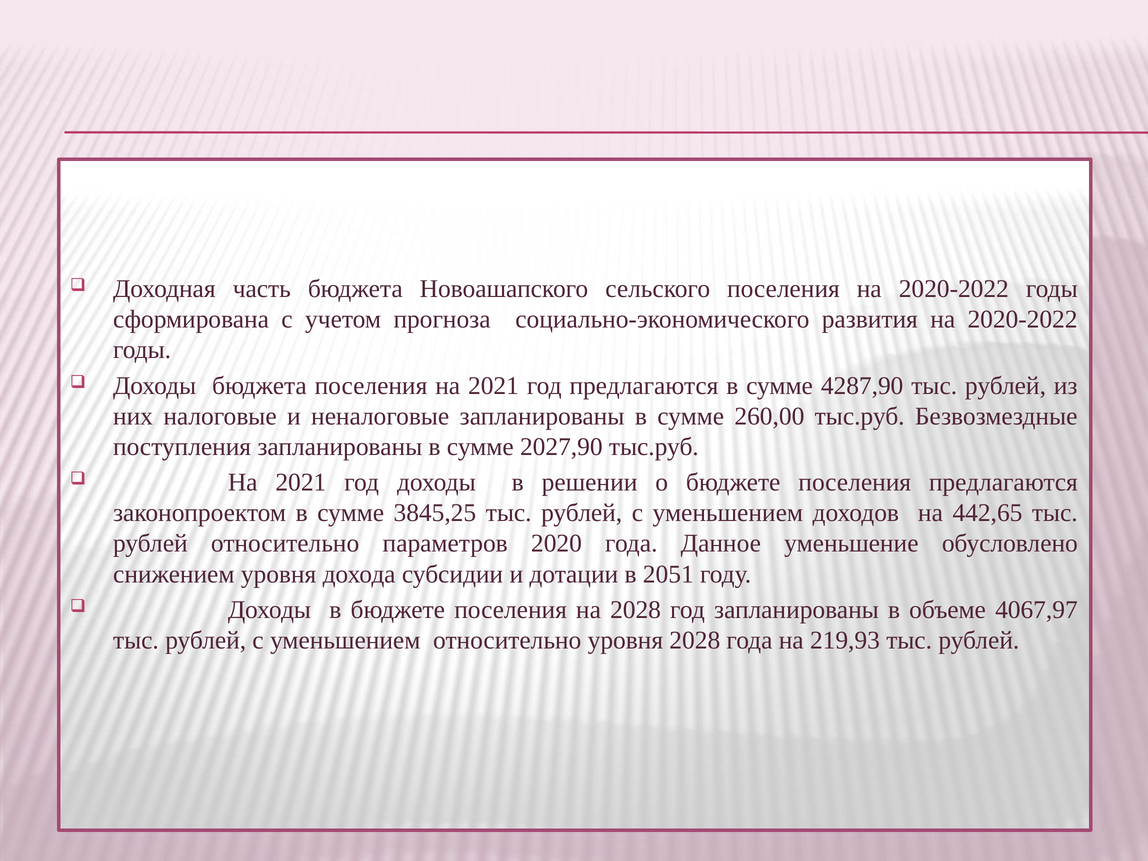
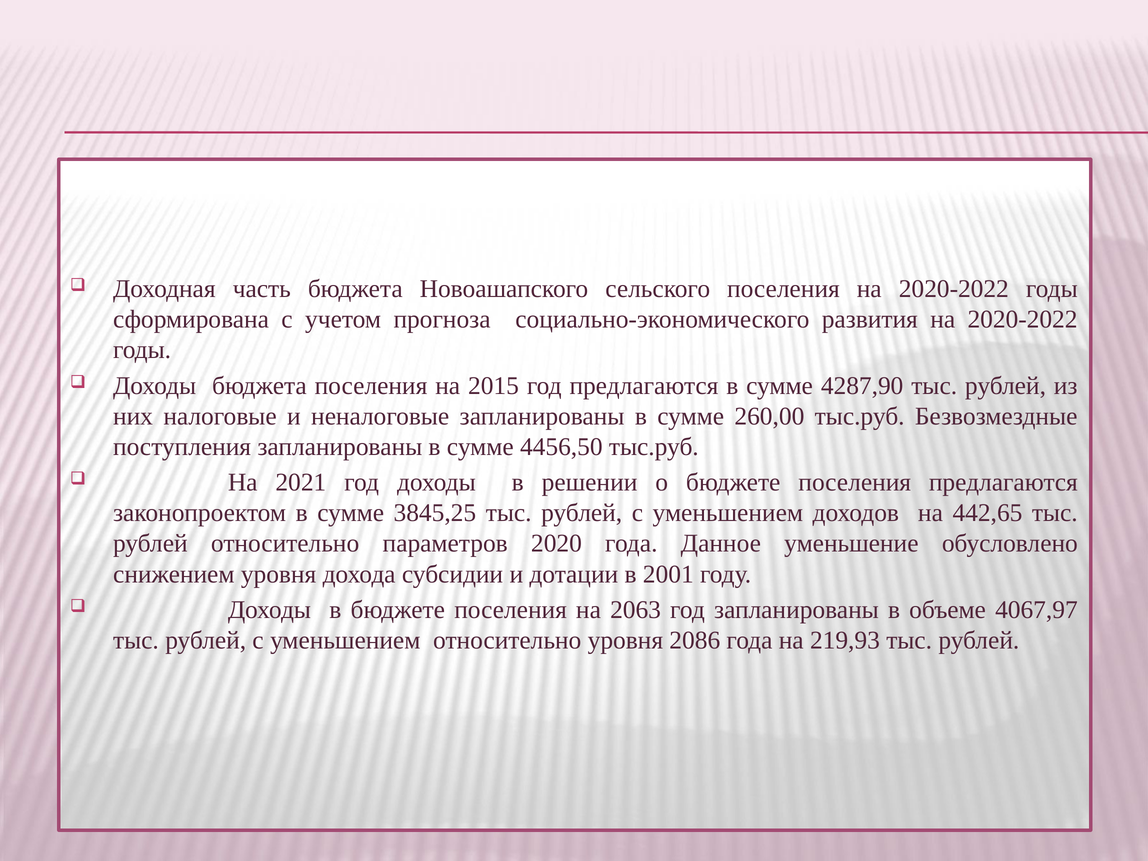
поселения на 2021: 2021 -> 2015
2027,90: 2027,90 -> 4456,50
2051: 2051 -> 2001
на 2028: 2028 -> 2063
уровня 2028: 2028 -> 2086
